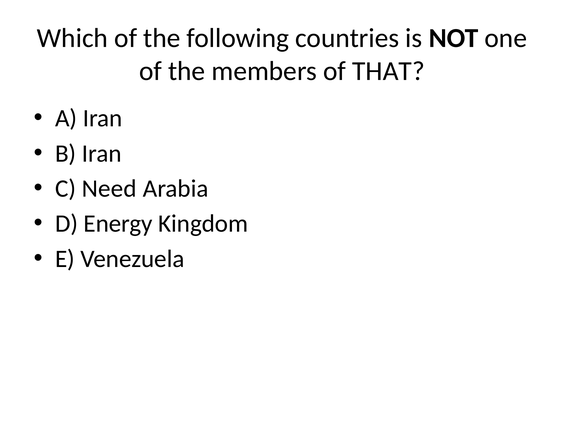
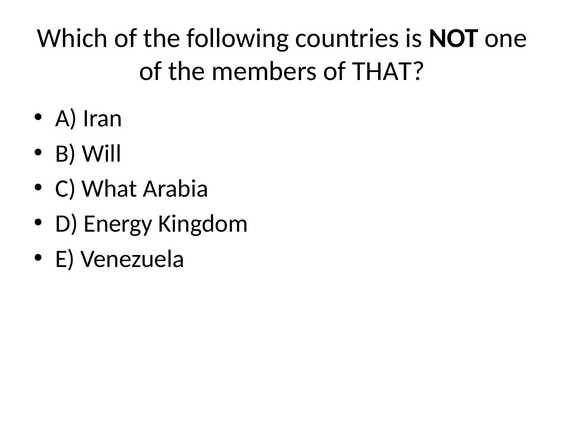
B Iran: Iran -> Will
Need: Need -> What
